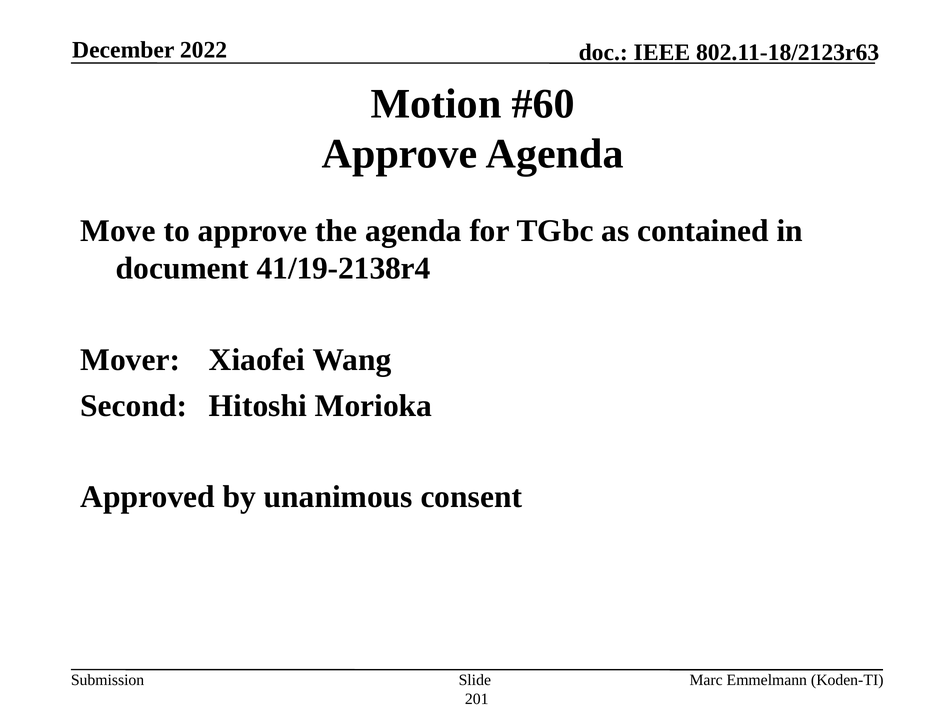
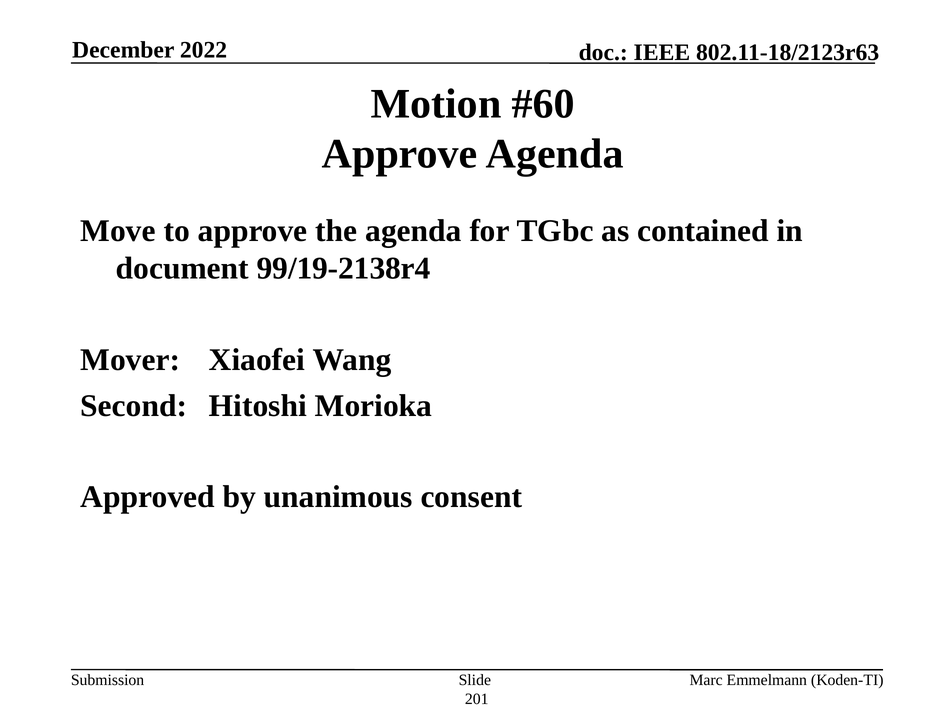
41/19-2138r4: 41/19-2138r4 -> 99/19-2138r4
